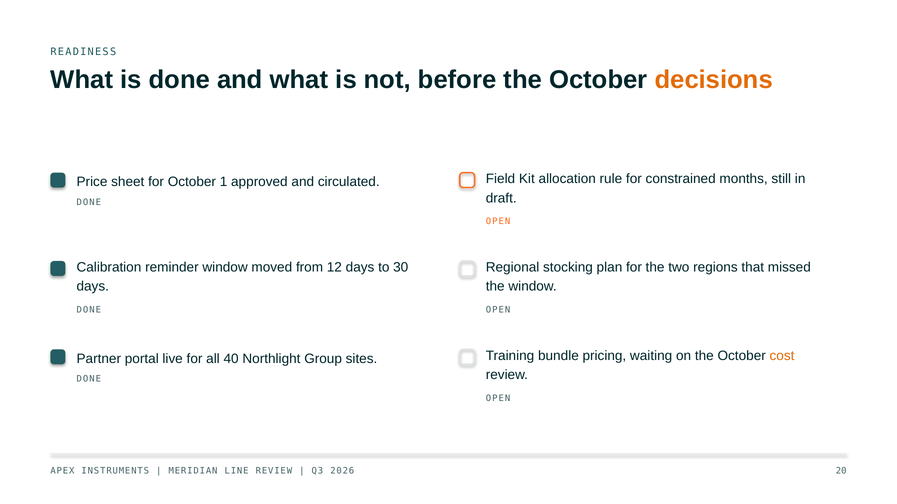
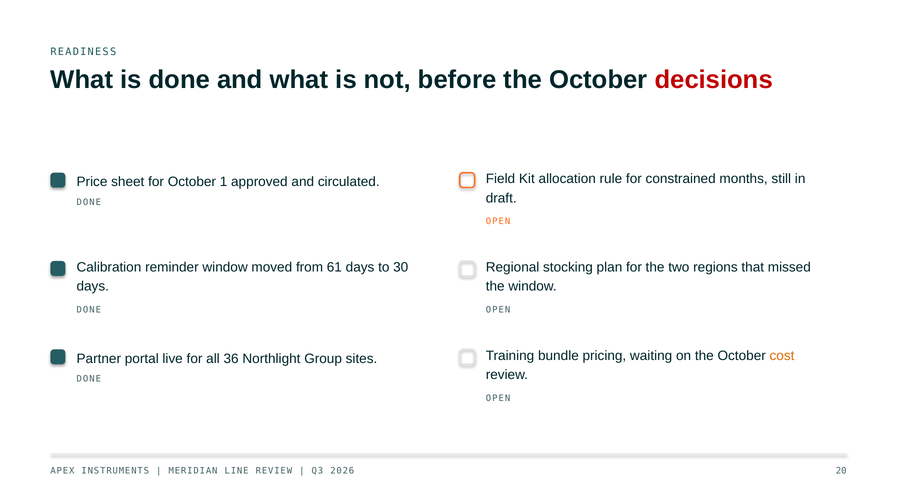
decisions colour: orange -> red
12: 12 -> 61
40: 40 -> 36
